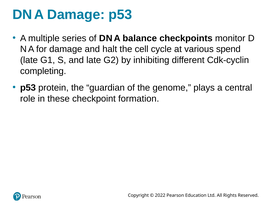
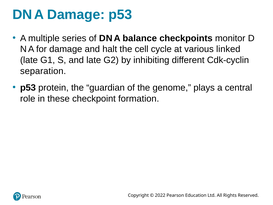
spend: spend -> linked
completing: completing -> separation
